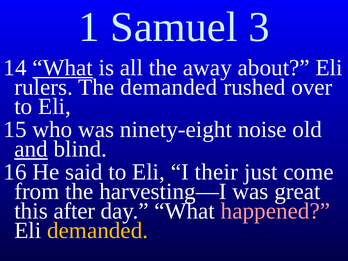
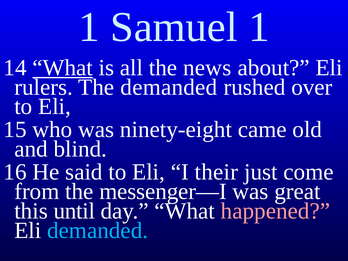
Samuel 3: 3 -> 1
away: away -> news
noise: noise -> came
and underline: present -> none
harvesting—I: harvesting—I -> messenger—I
after: after -> until
demanded at (98, 230) colour: yellow -> light blue
